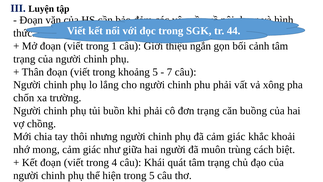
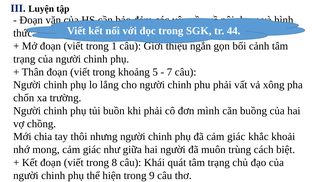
đơn trạng: trạng -> mình
4: 4 -> 8
trong 5: 5 -> 9
